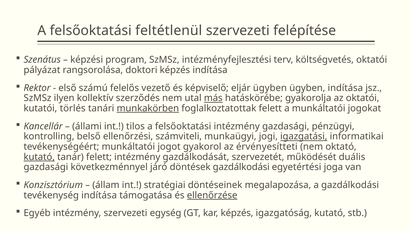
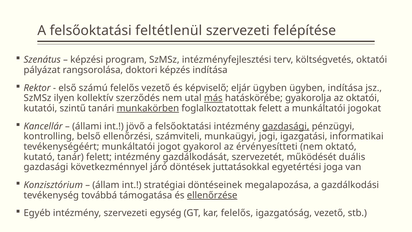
törlés: törlés -> szintű
tilos: tilos -> jövő
gazdasági at (286, 126) underline: none -> present
igazgatási underline: present -> none
kutató at (39, 157) underline: present -> none
döntések gazdálkodási: gazdálkodási -> juttatásokkal
tevékenység indítása: indítása -> továbbá
kar képzés: képzés -> felelős
igazgatóság kutató: kutató -> vezető
